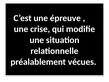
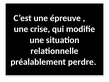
vécues: vécues -> perdre
